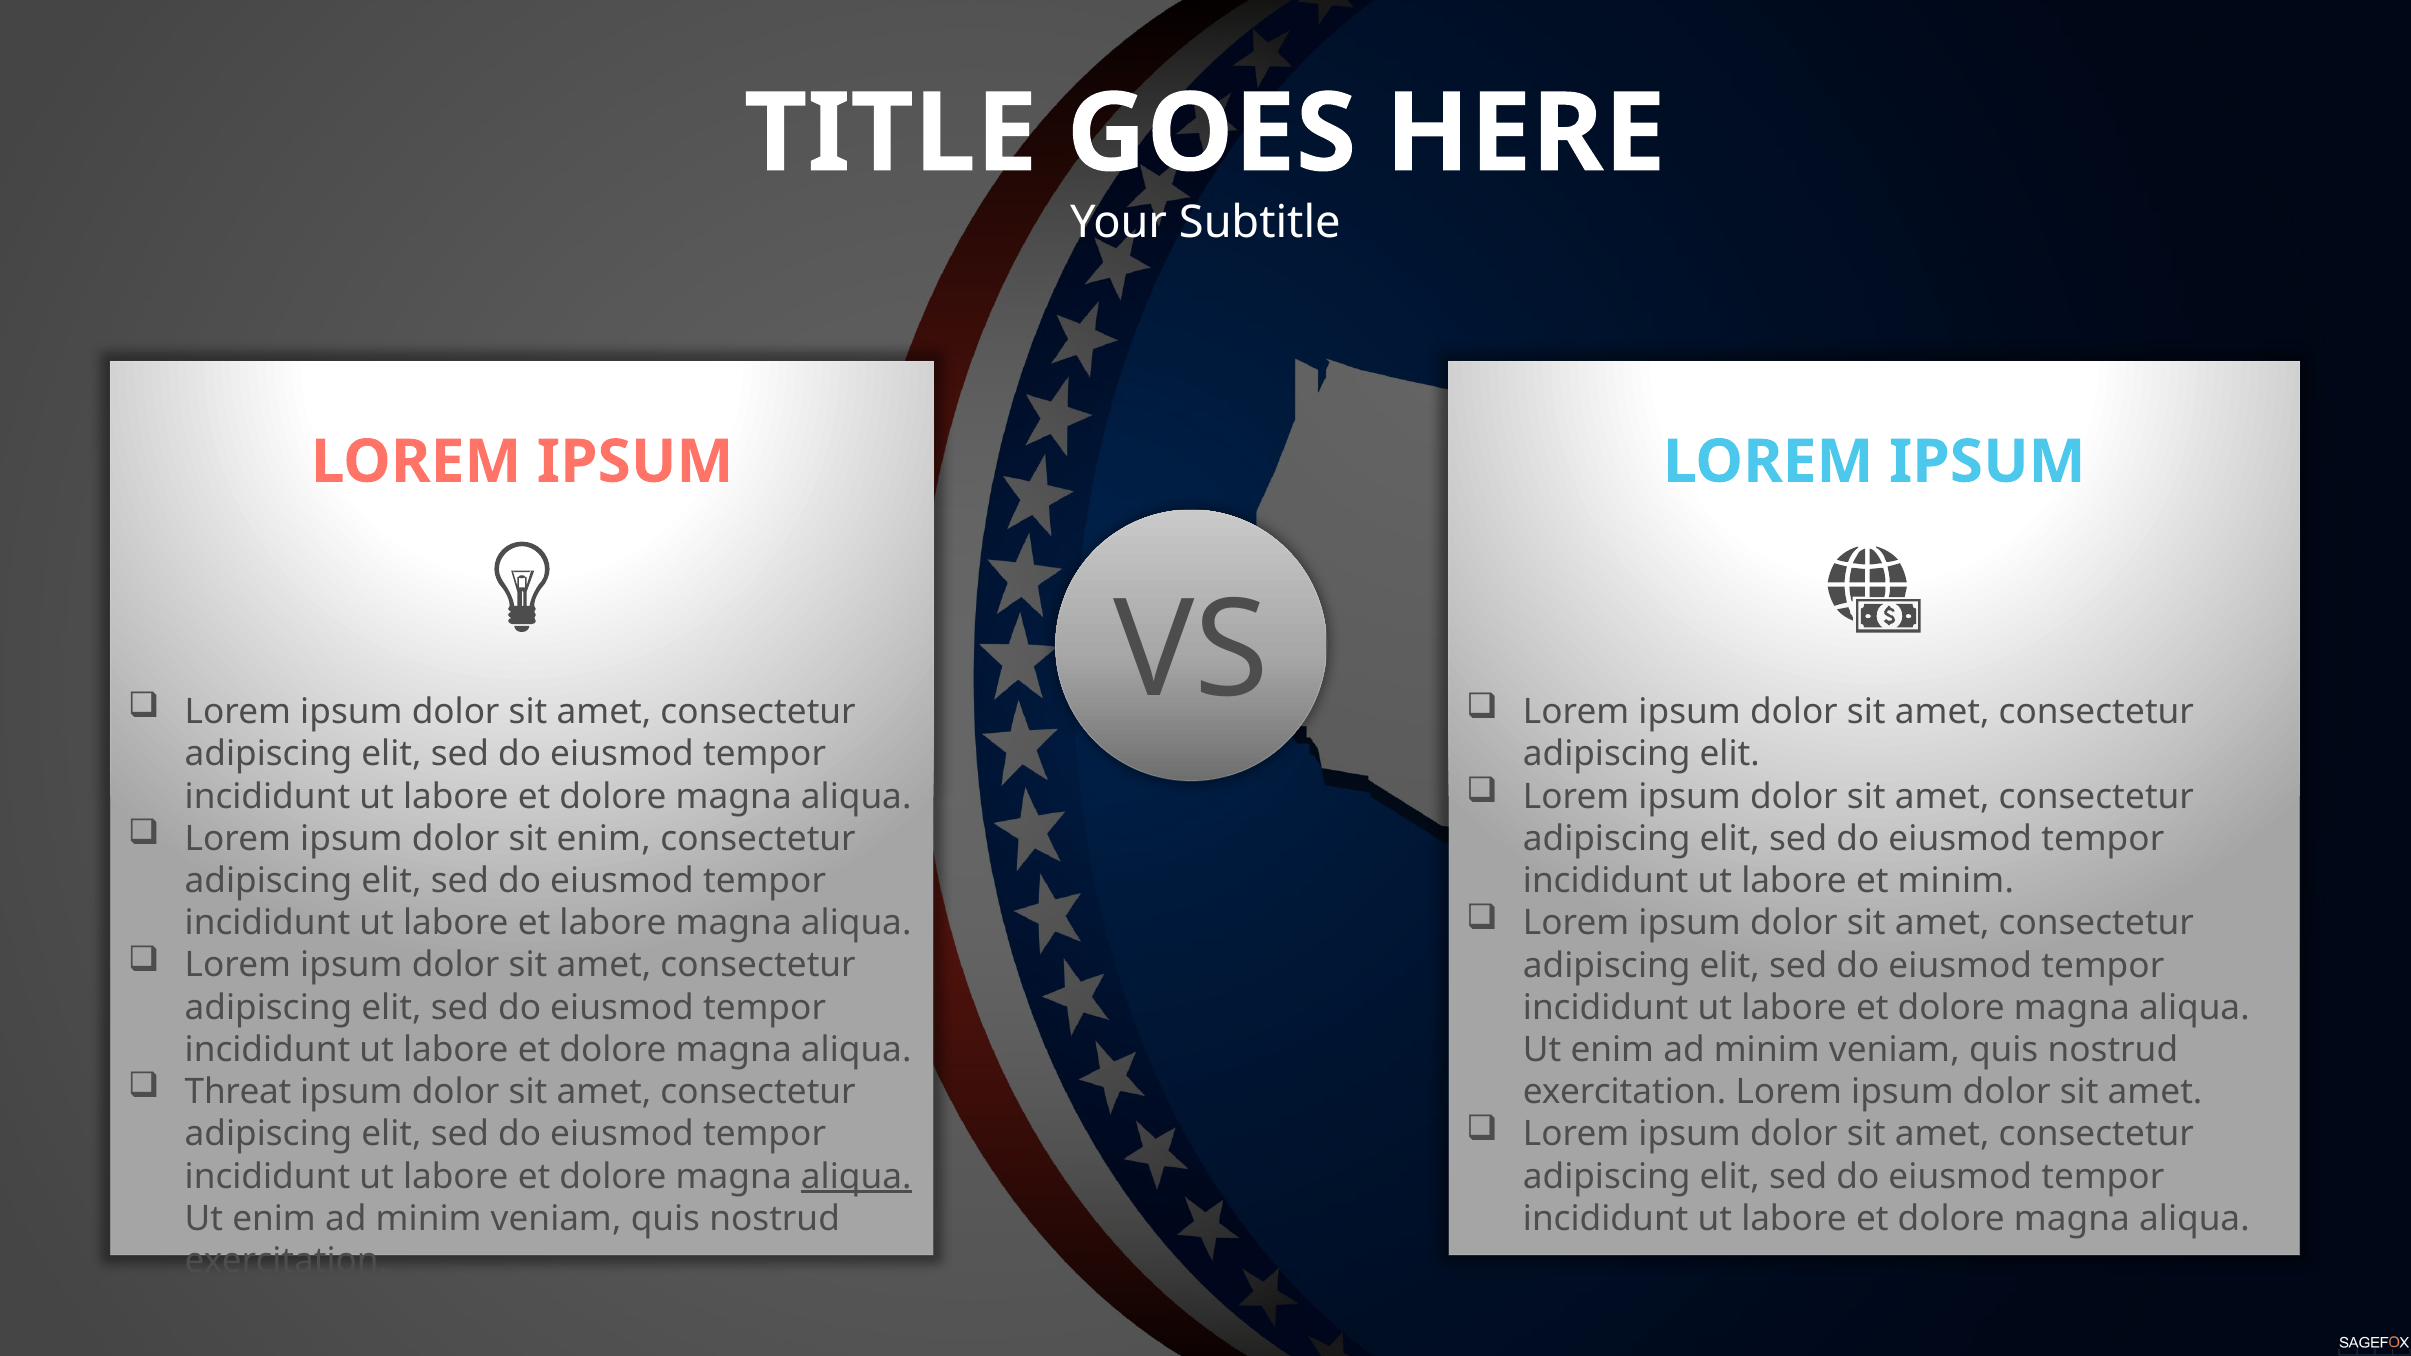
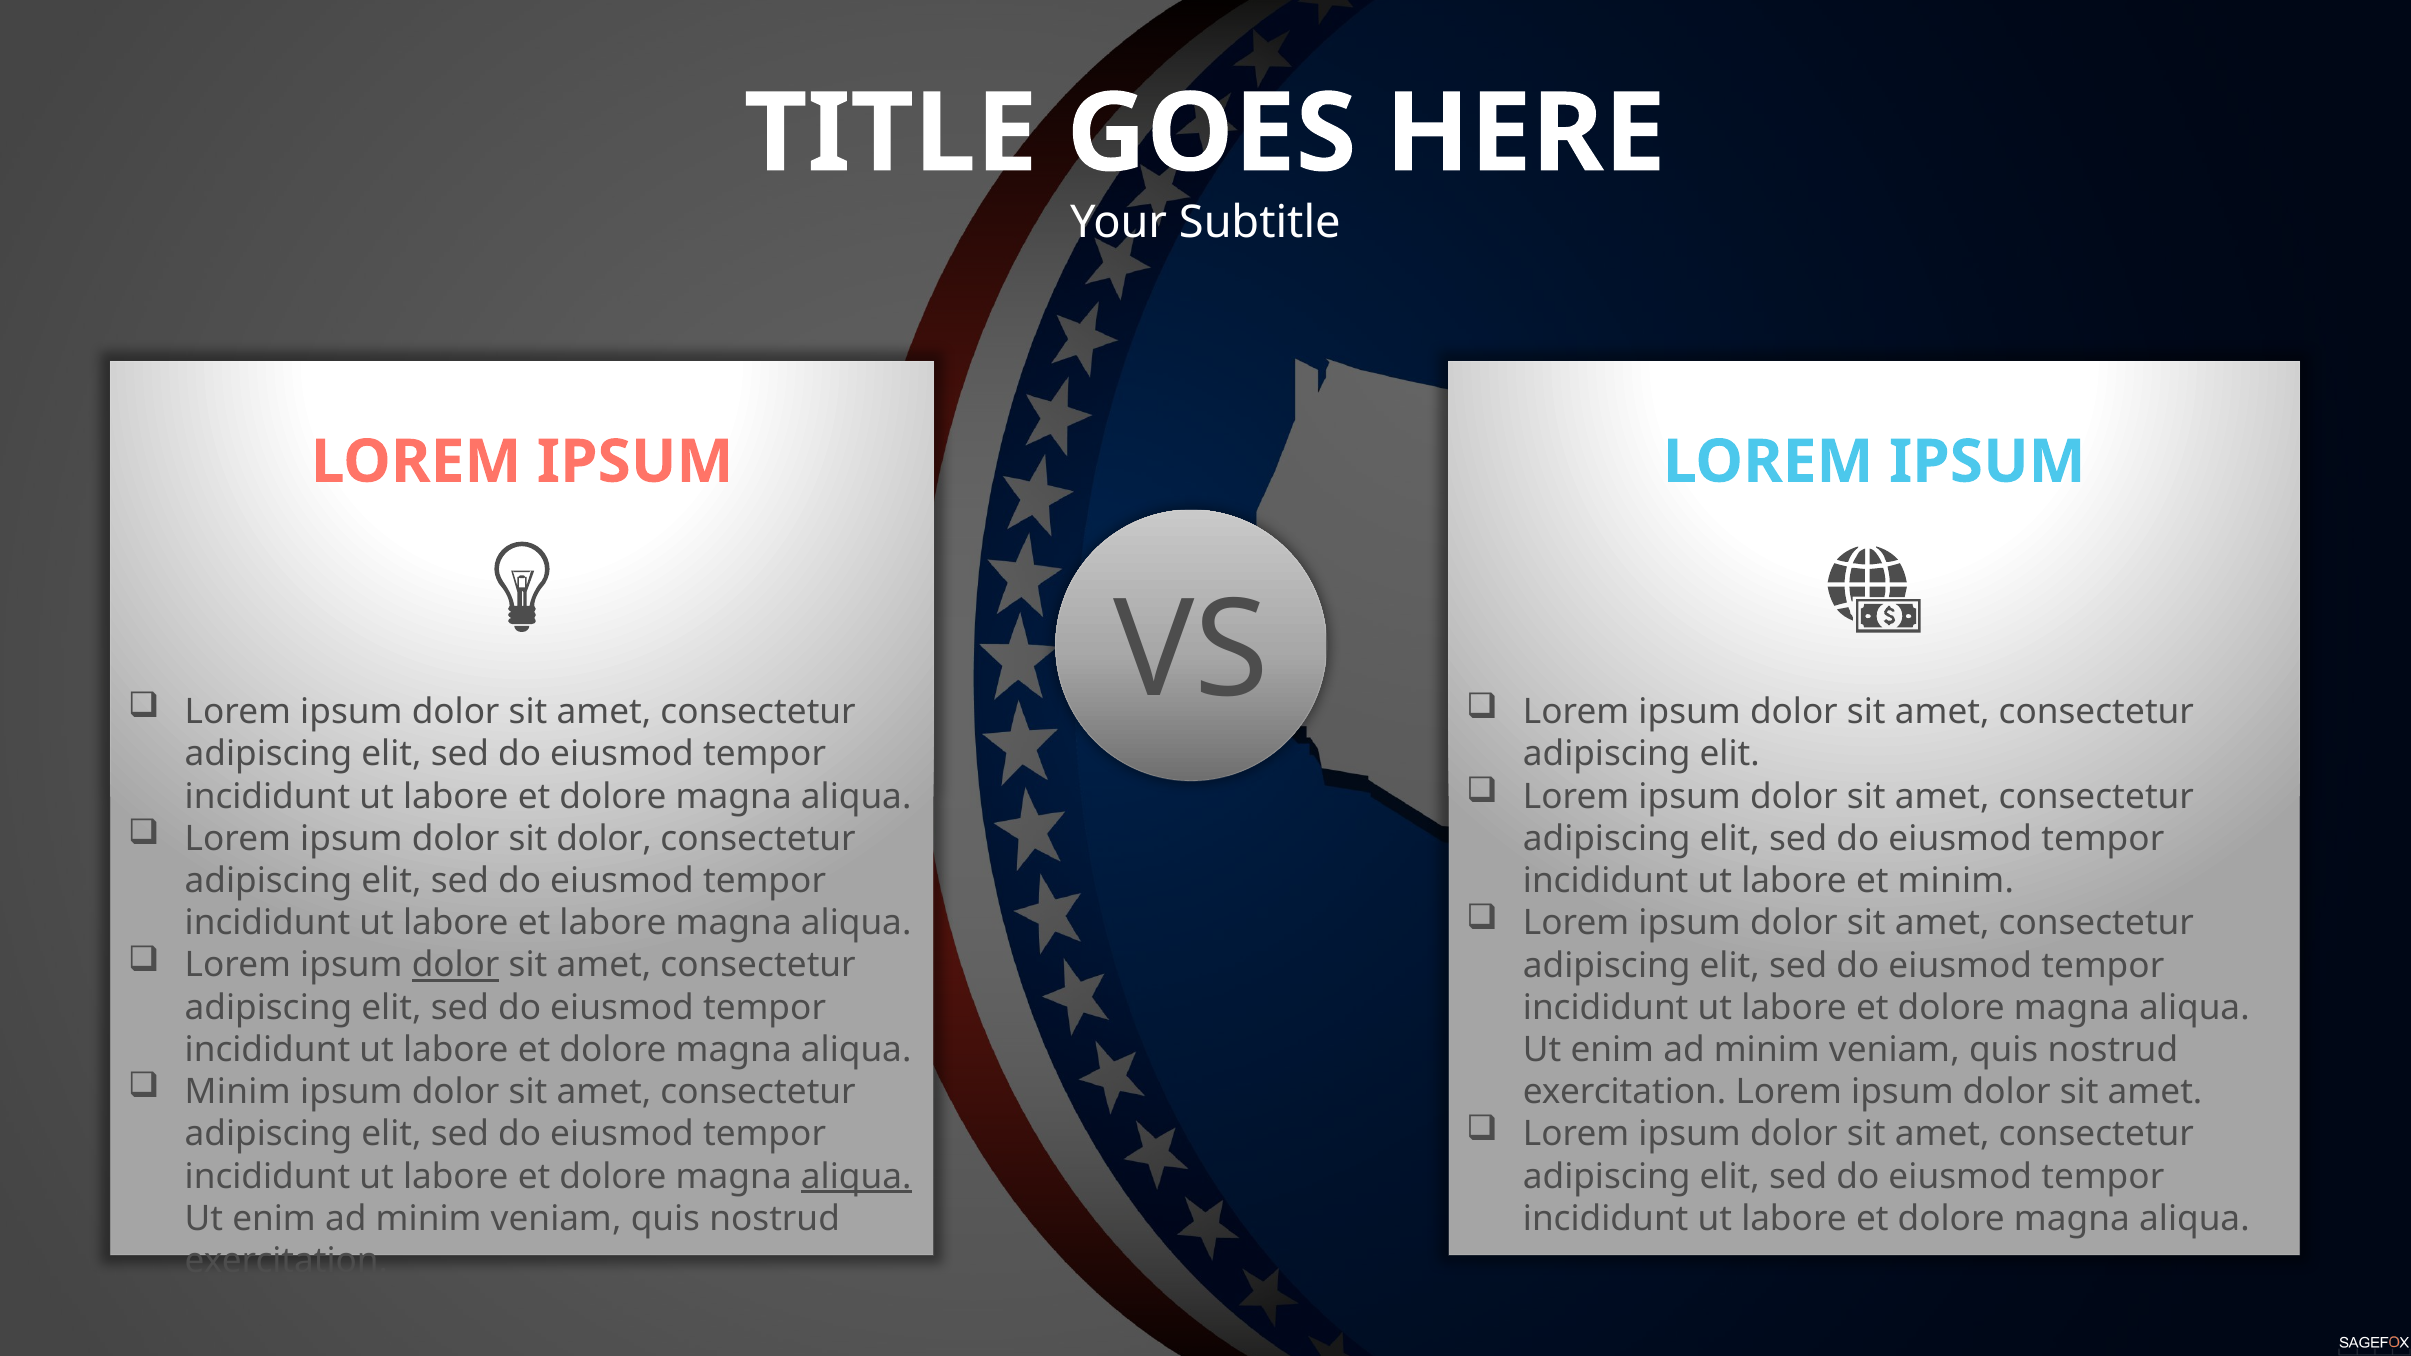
sit enim: enim -> dolor
dolor at (456, 965) underline: none -> present
Threat at (238, 1092): Threat -> Minim
